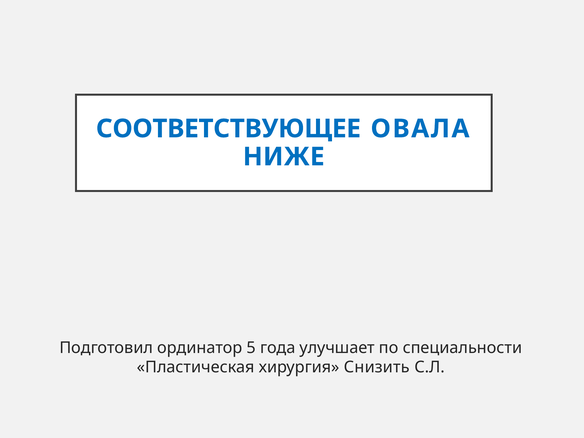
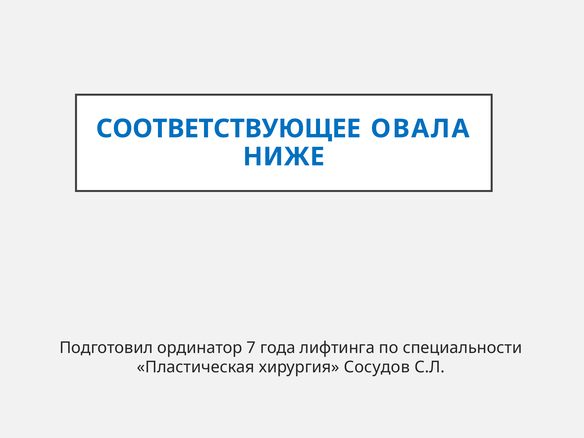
5: 5 -> 7
улучшает: улучшает -> лифтинга
Снизить: Снизить -> Сосудов
